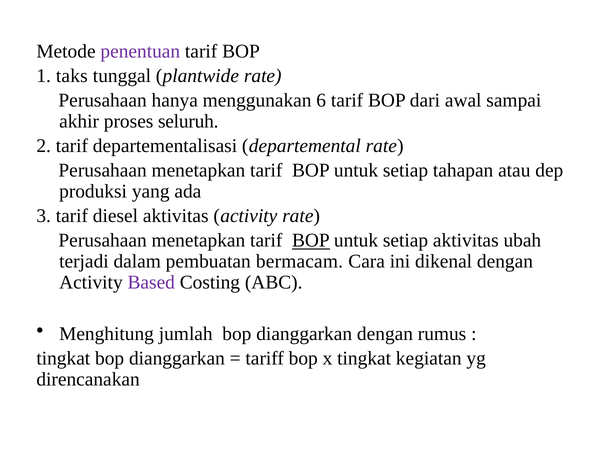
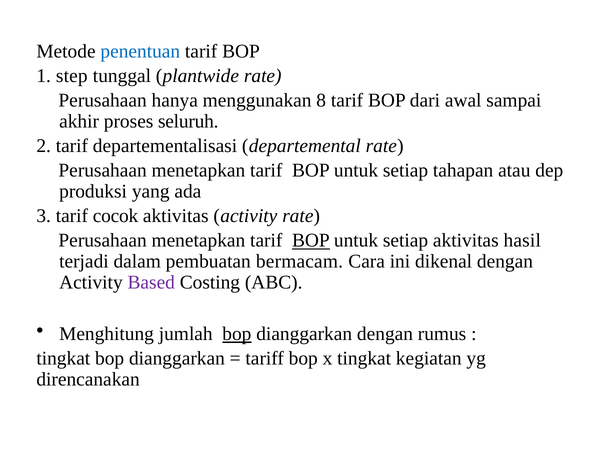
penentuan colour: purple -> blue
taks: taks -> step
6: 6 -> 8
diesel: diesel -> cocok
ubah: ubah -> hasil
bop at (237, 334) underline: none -> present
